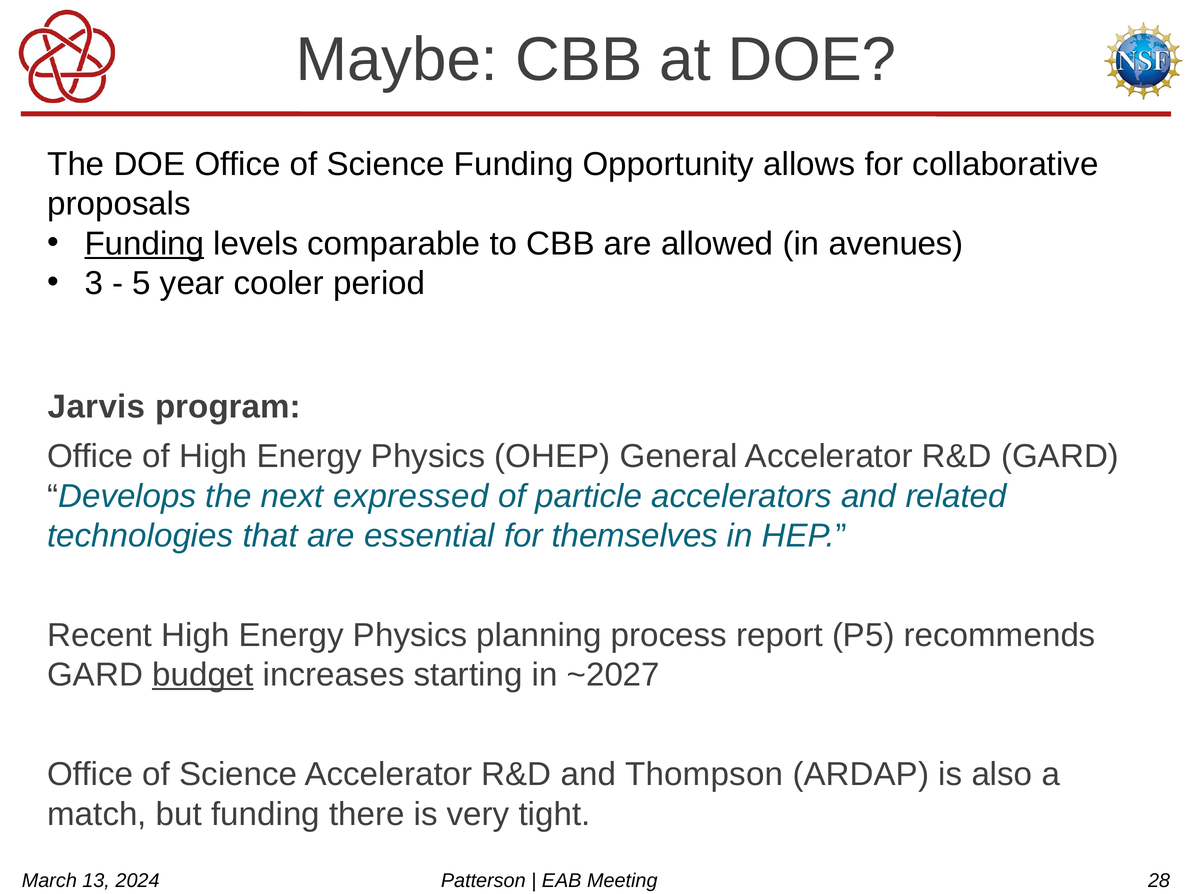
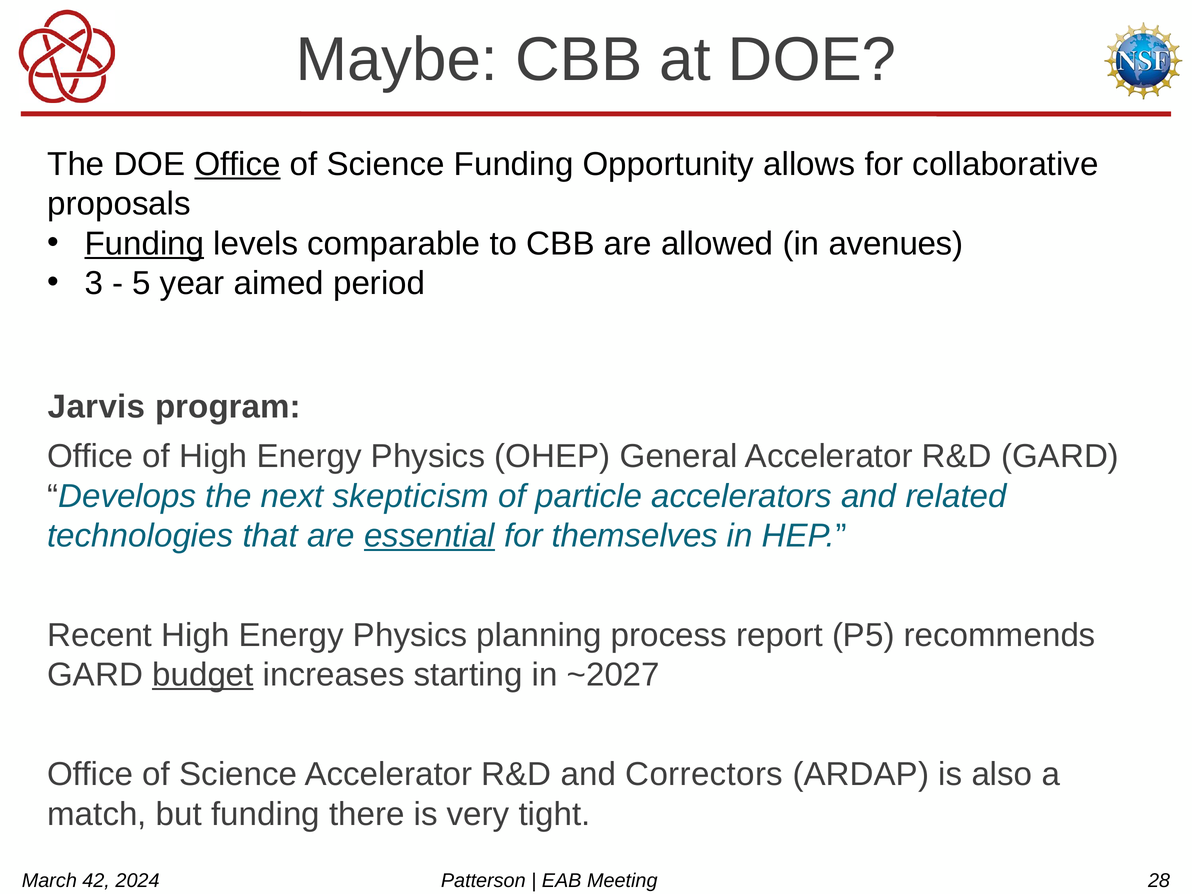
Office at (238, 164) underline: none -> present
cooler: cooler -> aimed
expressed: expressed -> skepticism
essential underline: none -> present
Thompson: Thompson -> Correctors
13: 13 -> 42
